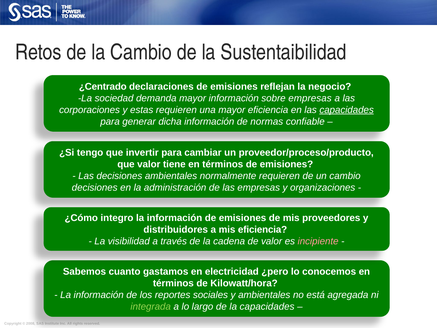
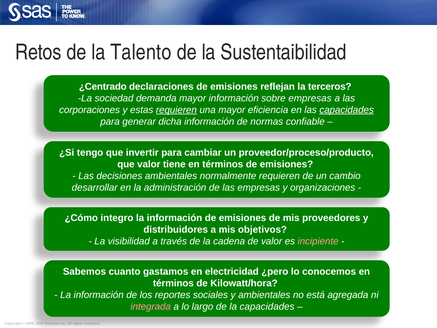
la Cambio: Cambio -> Talento
negocio: negocio -> terceros
requieren at (176, 110) underline: none -> present
decisiones at (95, 187): decisiones -> desarrollar
mis eficiencia: eficiencia -> objetivos
integrada colour: light green -> pink
